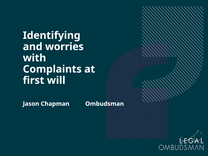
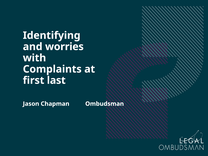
will: will -> last
